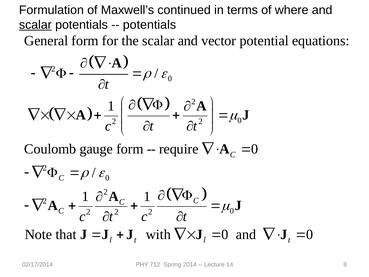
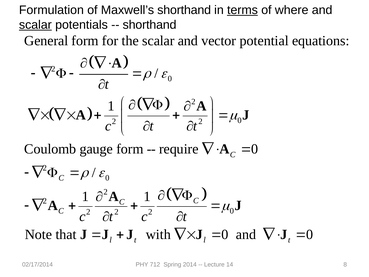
Maxwell’s continued: continued -> shorthand
terms underline: none -> present
potentials at (149, 25): potentials -> shorthand
